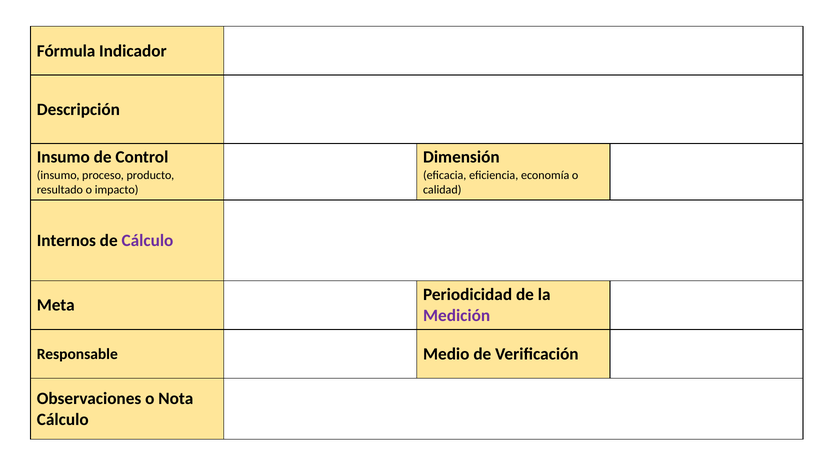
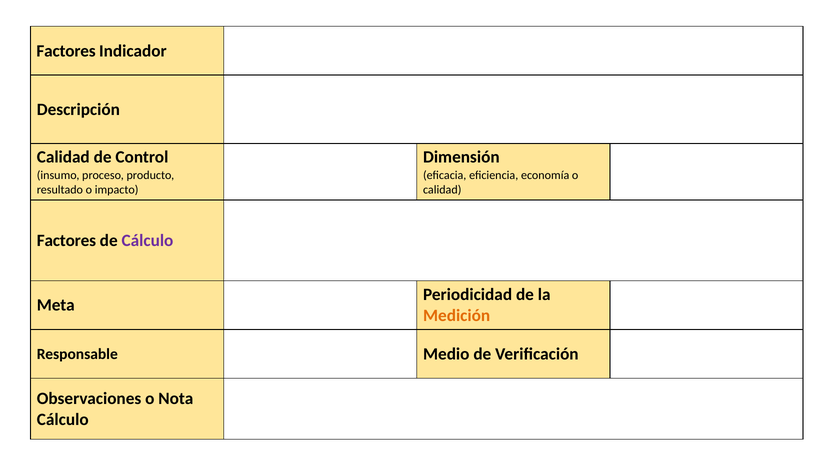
Fórmula at (66, 51): Fórmula -> Factores
Insumo at (63, 157): Insumo -> Calidad
Internos at (66, 240): Internos -> Factores
Medición colour: purple -> orange
